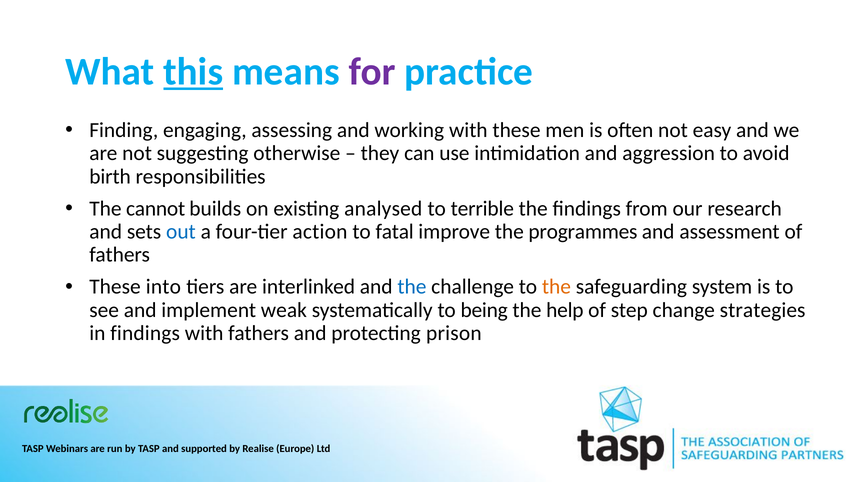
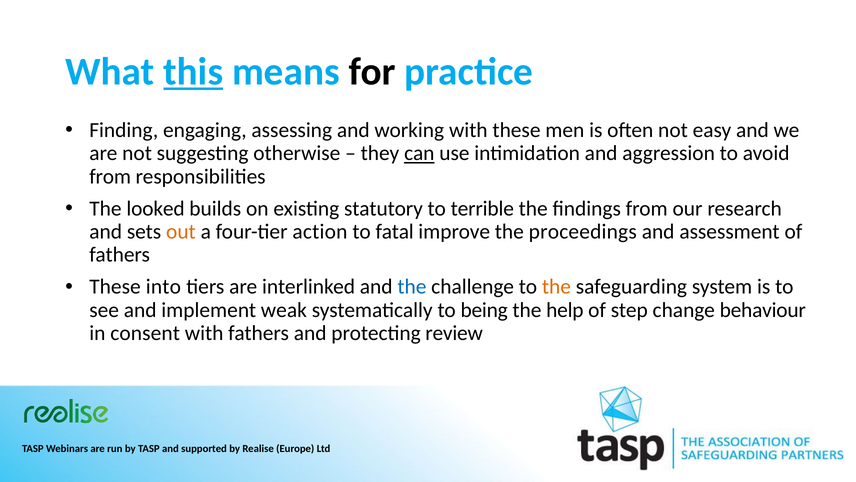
for colour: purple -> black
can underline: none -> present
birth at (110, 176): birth -> from
cannot: cannot -> looked
analysed: analysed -> statutory
out colour: blue -> orange
programmes: programmes -> proceedings
strategies: strategies -> behaviour
in findings: findings -> consent
prison: prison -> review
